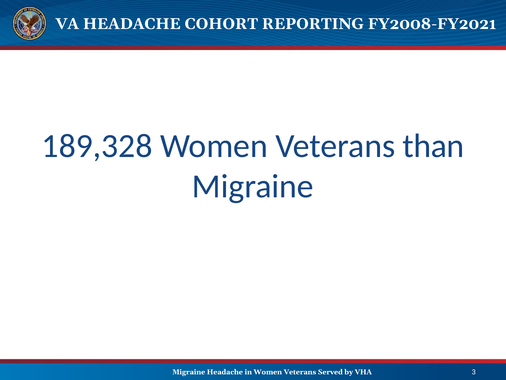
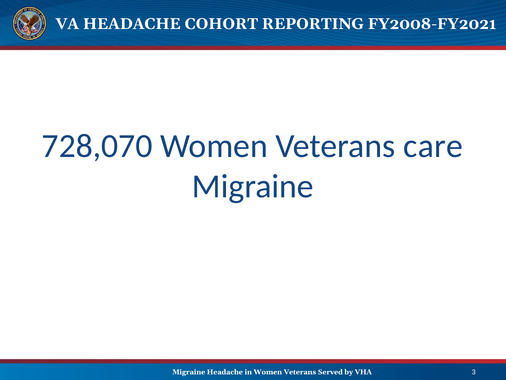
189,328: 189,328 -> 728,070
than: than -> care
